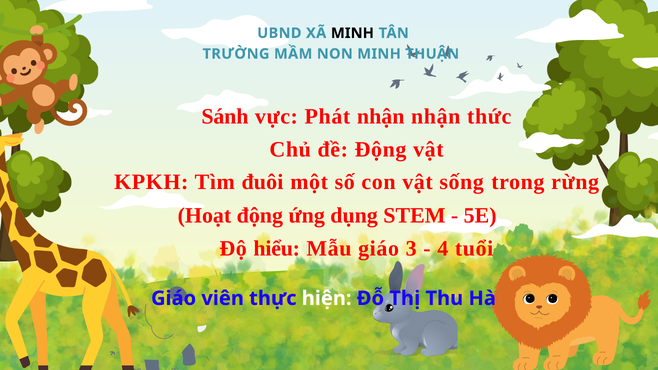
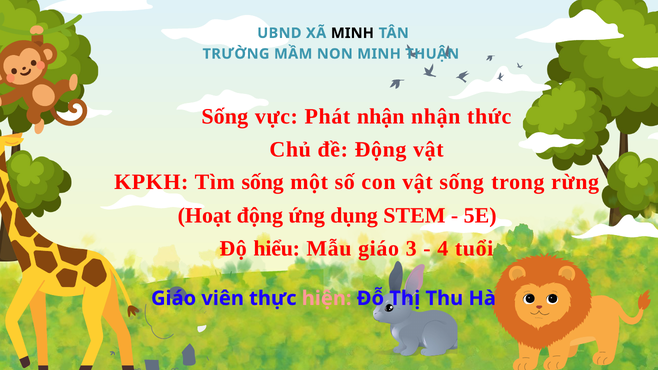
Sánh at (225, 117): Sánh -> Sống
Tìm đuôi: đuôi -> sống
hiện colour: white -> pink
